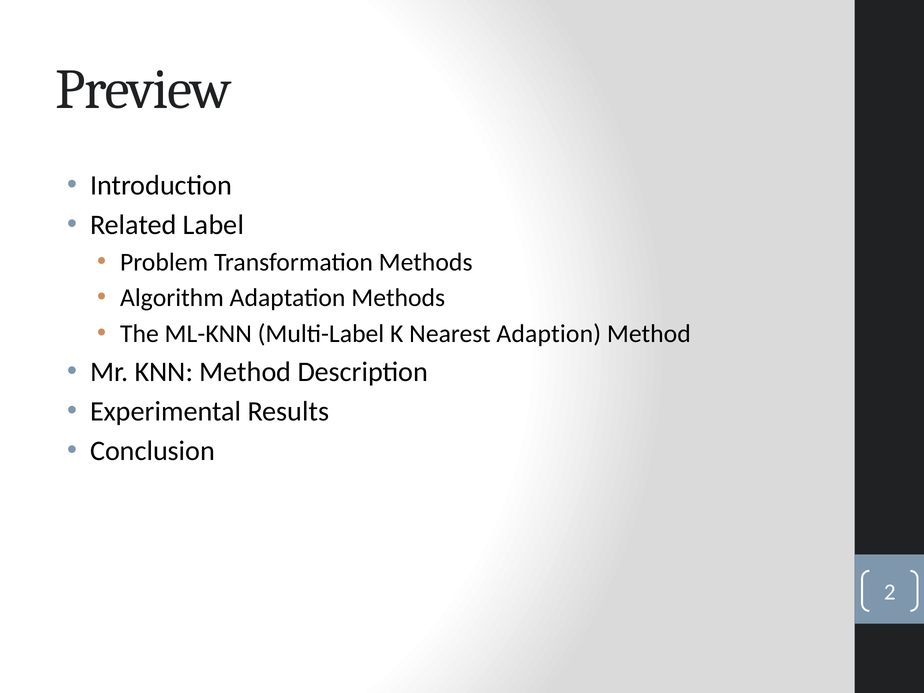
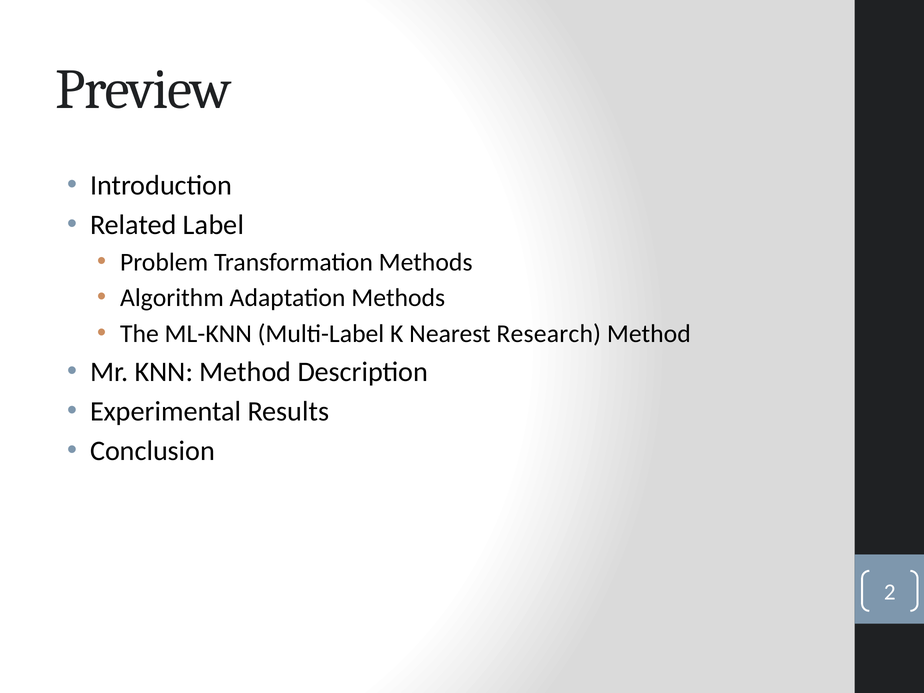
Adaption: Adaption -> Research
